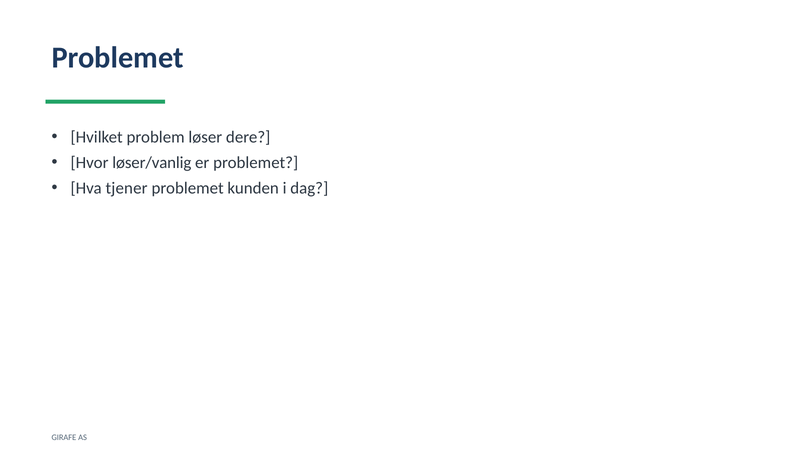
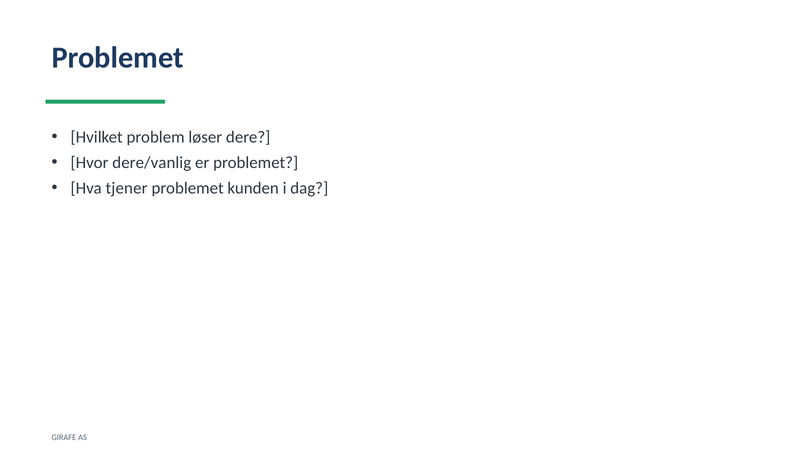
løser/vanlig: løser/vanlig -> dere/vanlig
